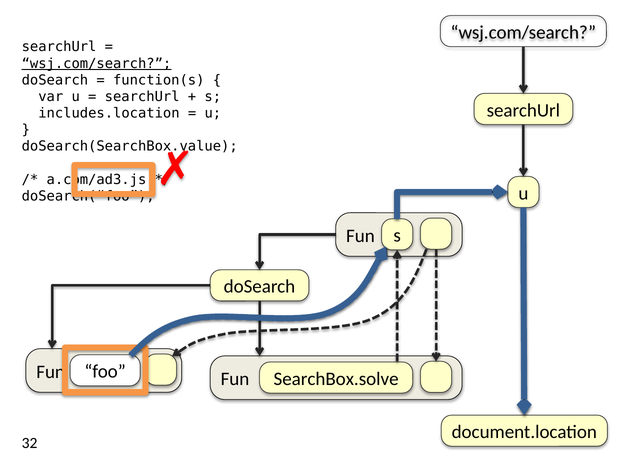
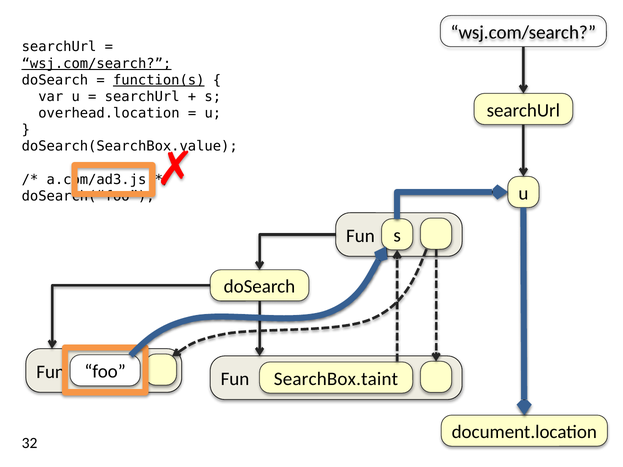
function(s underline: none -> present
includes.location: includes.location -> overhead.location
SearchBox.solve: SearchBox.solve -> SearchBox.taint
